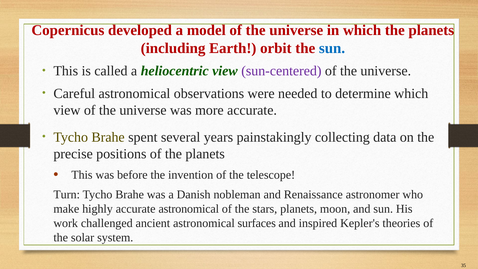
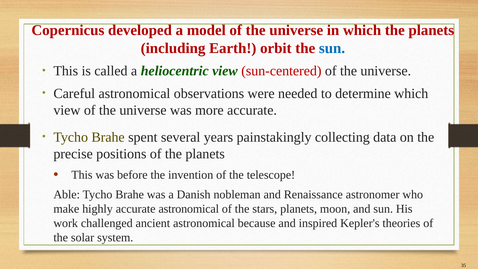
sun-centered colour: purple -> red
Turn: Turn -> Able
surfaces: surfaces -> because
